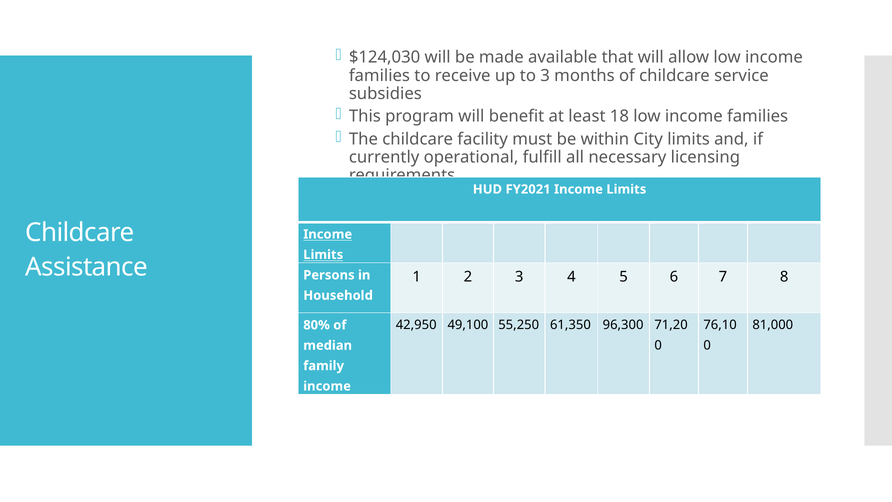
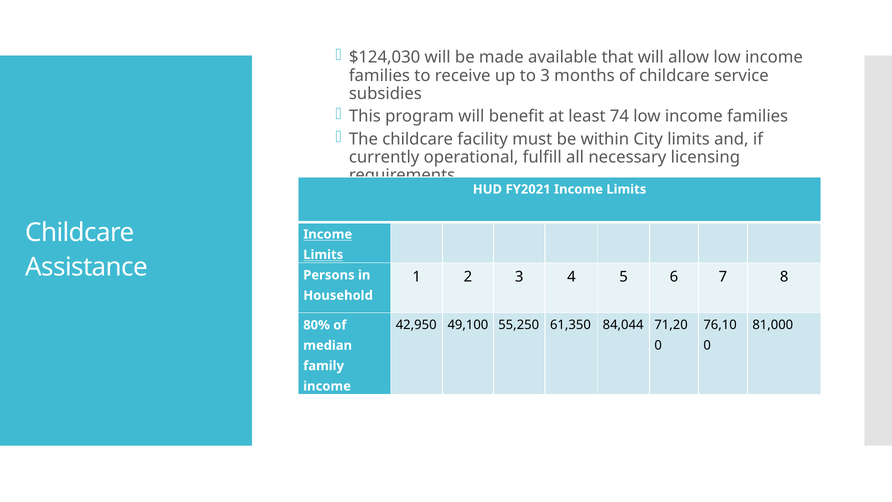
18: 18 -> 74
96,300: 96,300 -> 84,044
